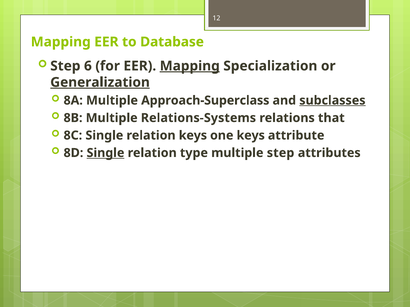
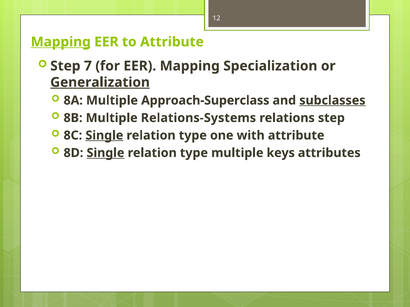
Mapping at (61, 42) underline: none -> present
to Database: Database -> Attribute
6: 6 -> 7
Mapping at (190, 66) underline: present -> none
relations that: that -> step
Single at (104, 136) underline: none -> present
keys at (193, 136): keys -> type
one keys: keys -> with
multiple step: step -> keys
